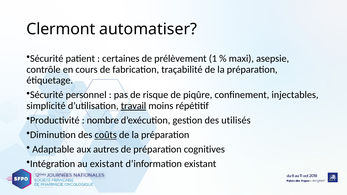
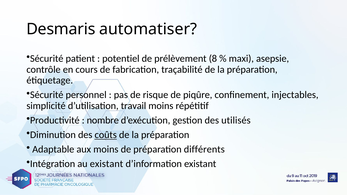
Clermont: Clermont -> Desmaris
certaines: certaines -> potentiel
1: 1 -> 8
travail underline: present -> none
aux autres: autres -> moins
cognitives: cognitives -> différents
